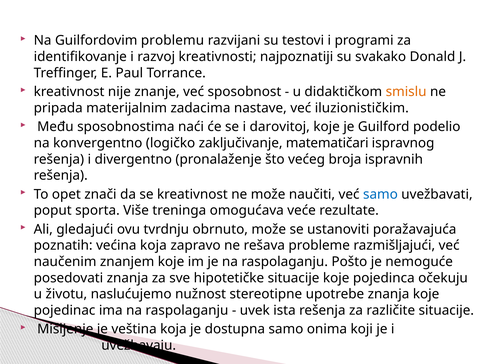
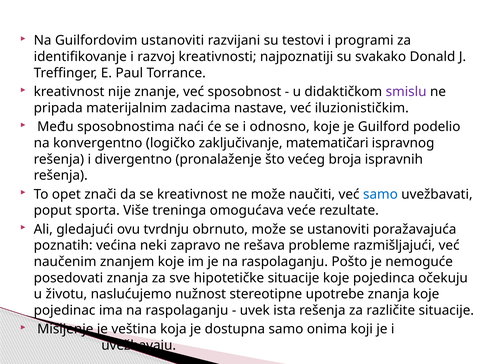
Guilfordovim problemu: problemu -> ustanoviti
smislu colour: orange -> purple
darovitoj: darovitoj -> odnosno
većina koja: koja -> neki
